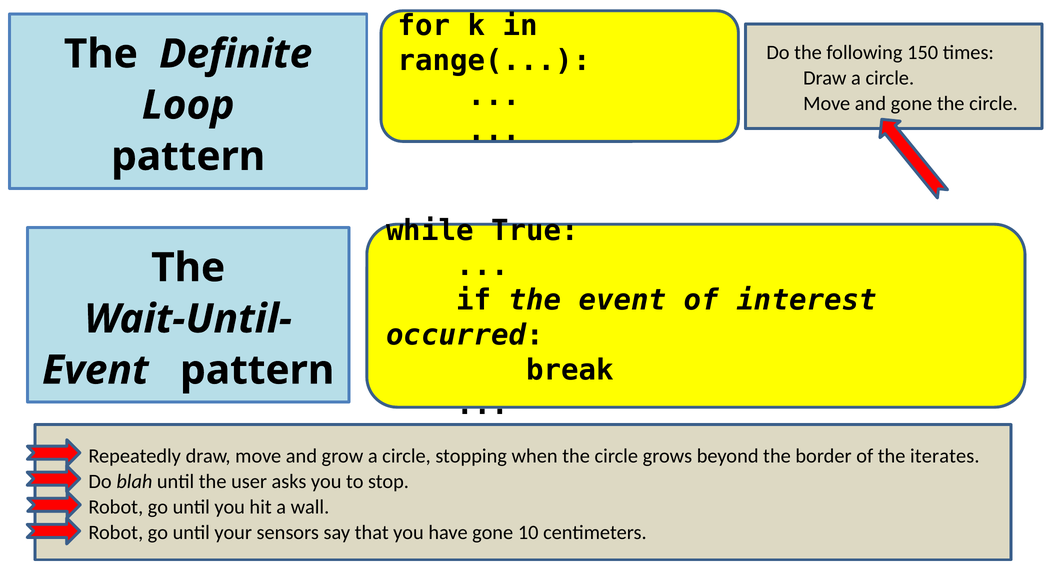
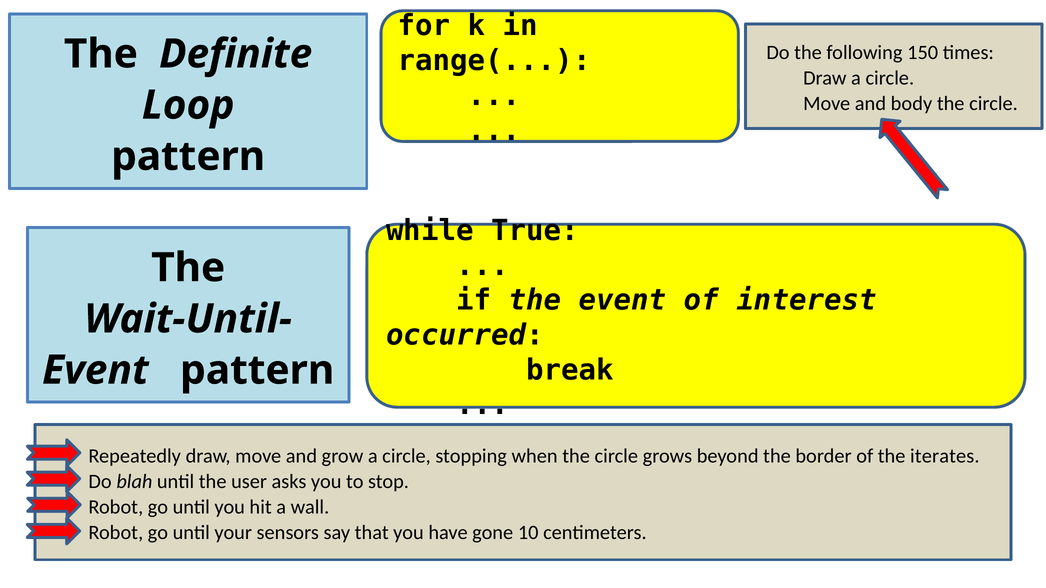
and gone: gone -> body
